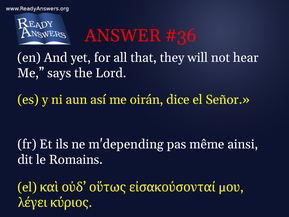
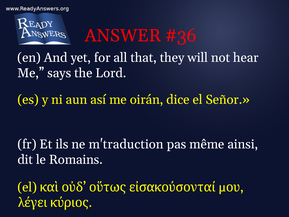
m'depending: m'depending -> m'traduction
